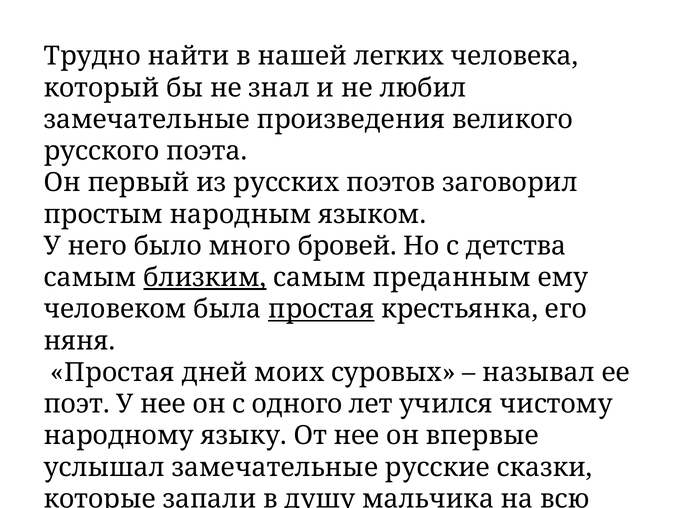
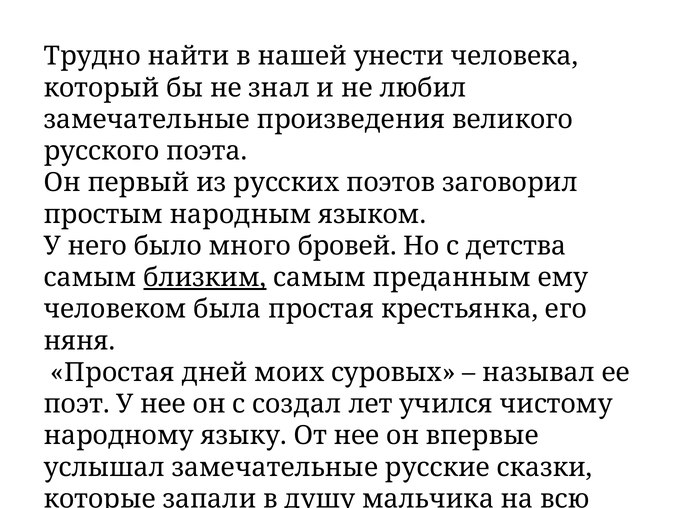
легких: легких -> унести
простая at (321, 309) underline: present -> none
одного: одного -> создал
